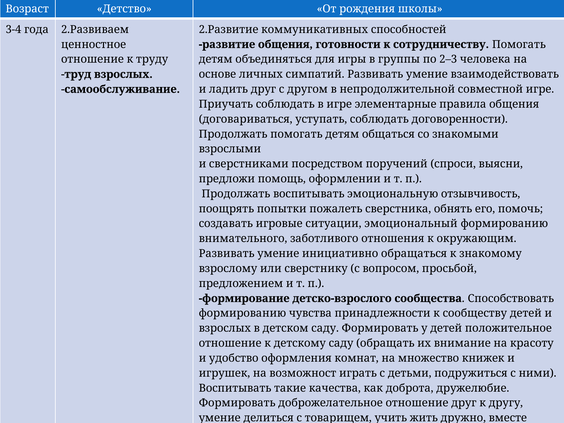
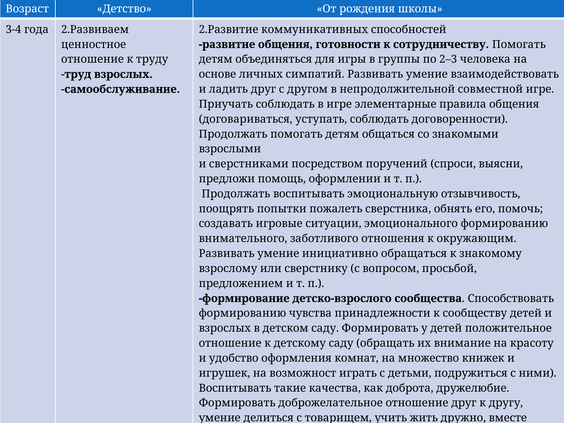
эмоциональный: эмоциональный -> эмоционального
